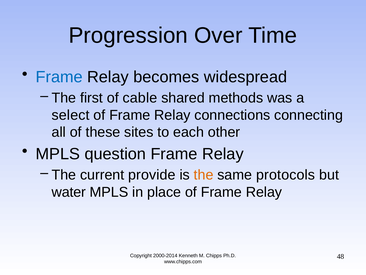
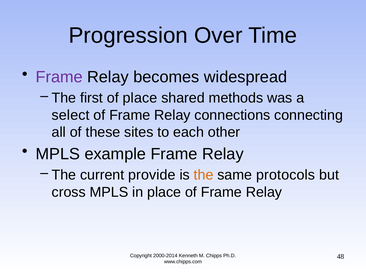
Frame at (59, 77) colour: blue -> purple
of cable: cable -> place
question: question -> example
water: water -> cross
